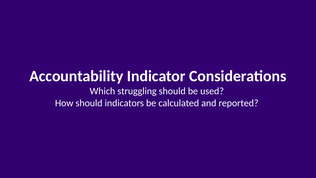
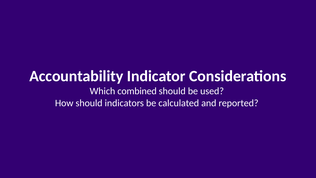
struggling: struggling -> combined
